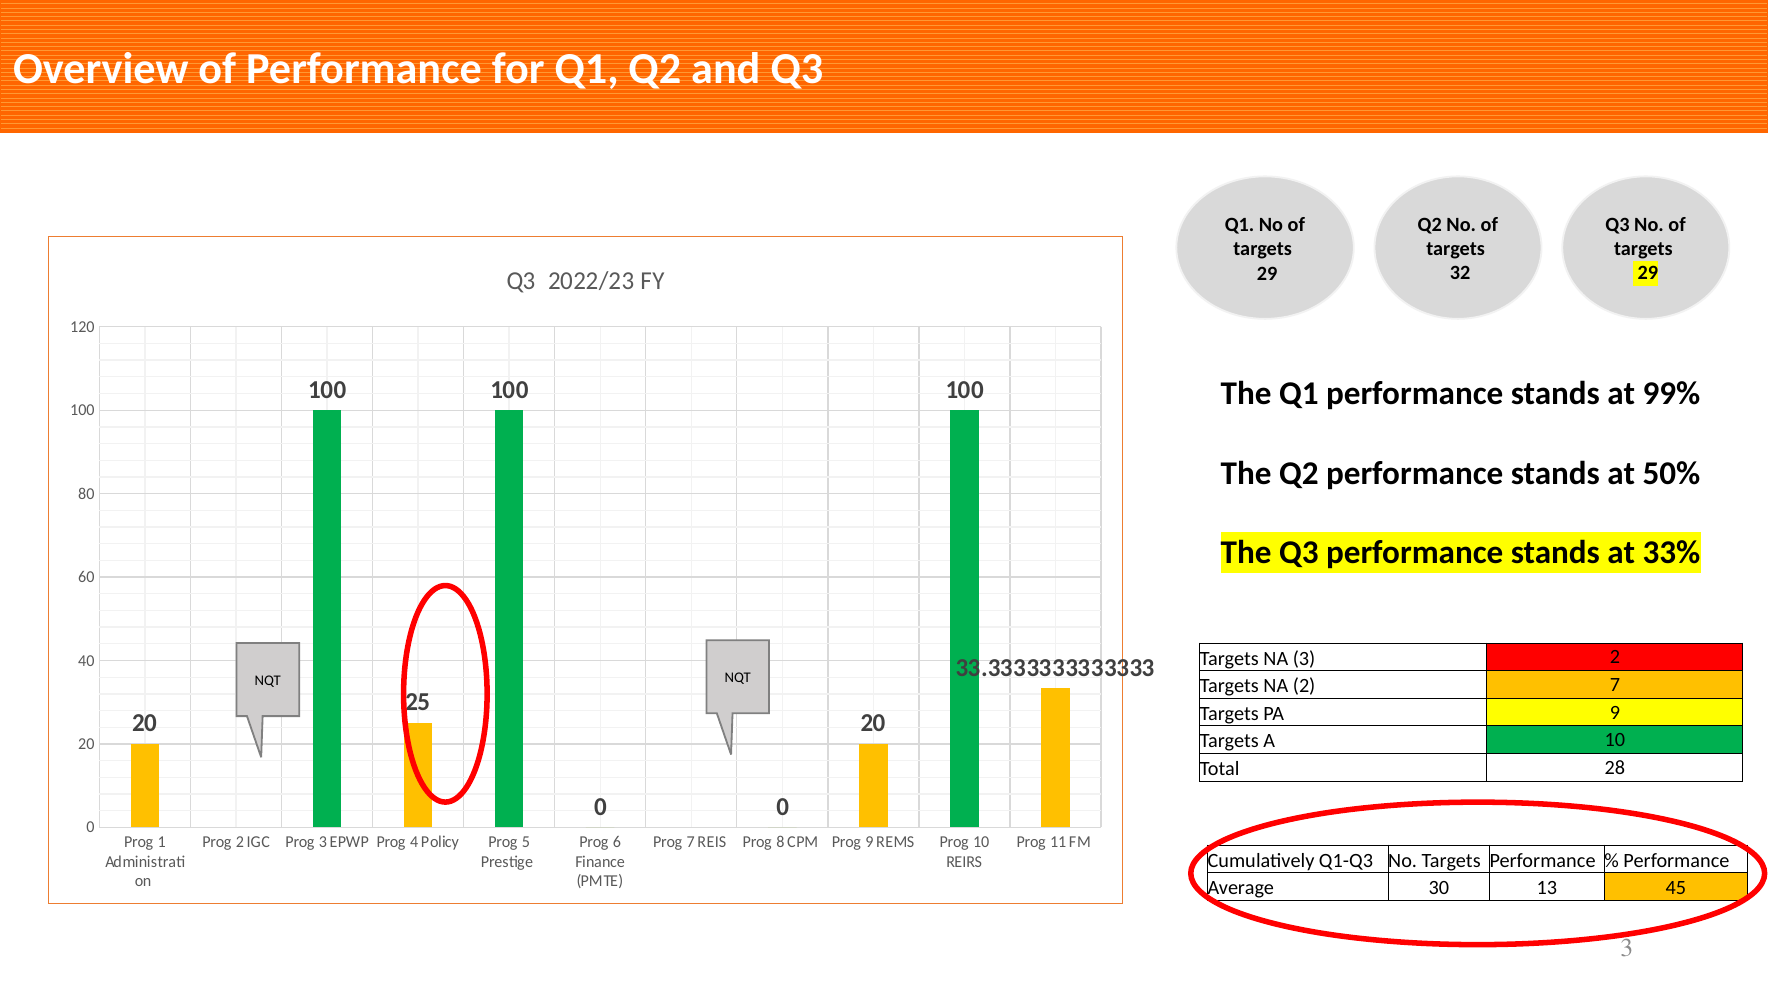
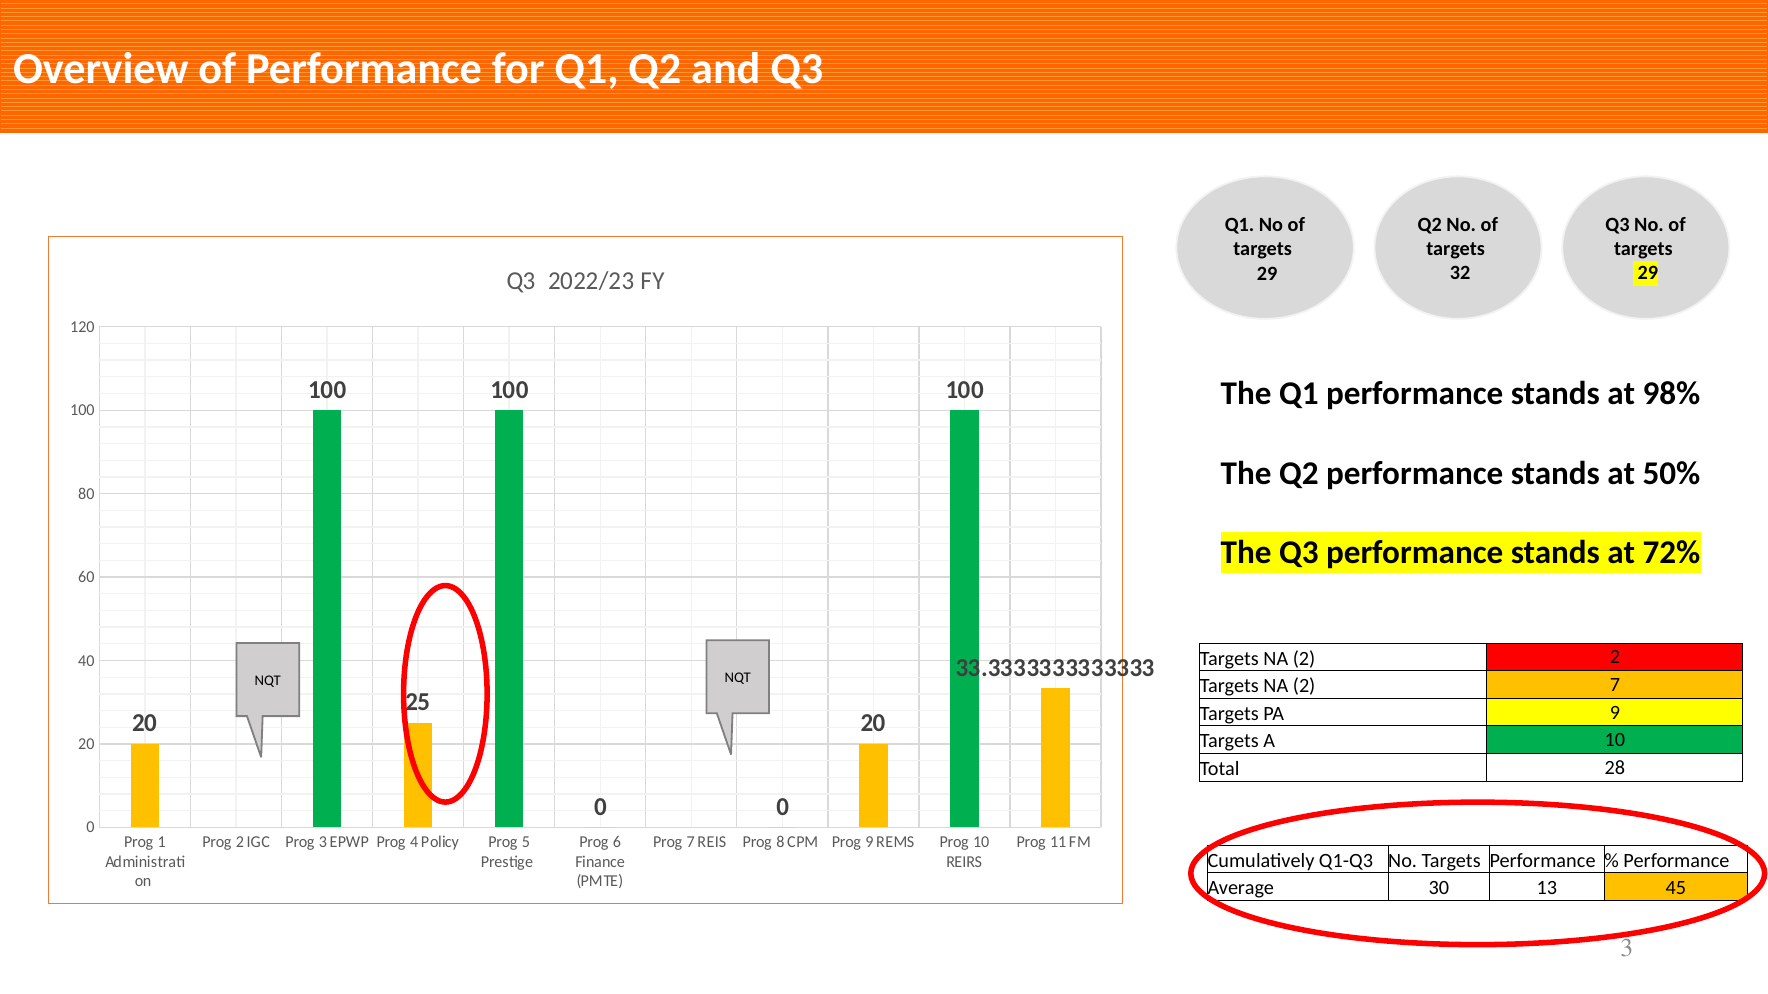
99%: 99% -> 98%
33%: 33% -> 72%
3 at (1304, 659): 3 -> 2
